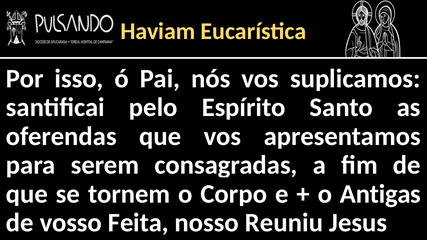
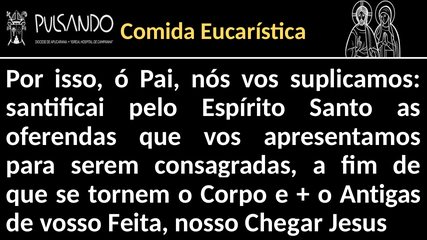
Haviam: Haviam -> Comida
Reuniu: Reuniu -> Chegar
